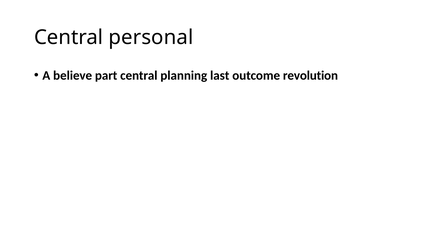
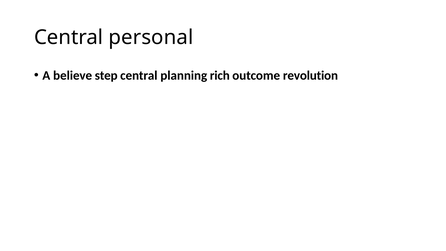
part: part -> step
last: last -> rich
